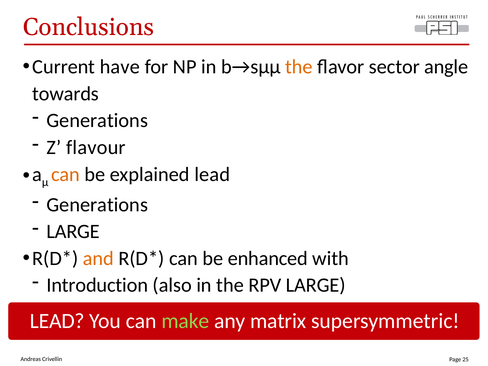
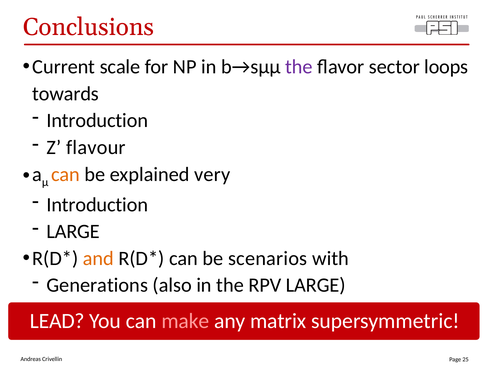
have: have -> scale
the at (299, 67) colour: orange -> purple
angle: angle -> loops
Generations at (97, 121): Generations -> Introduction
explained lead: lead -> very
Generations at (97, 205): Generations -> Introduction
enhanced: enhanced -> scenarios
Introduction: Introduction -> Generations
make colour: light green -> pink
